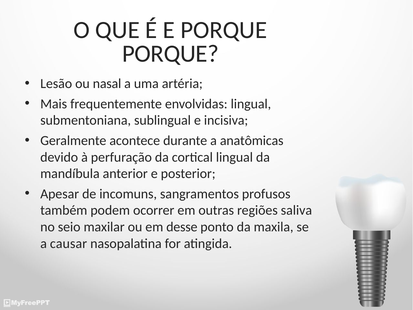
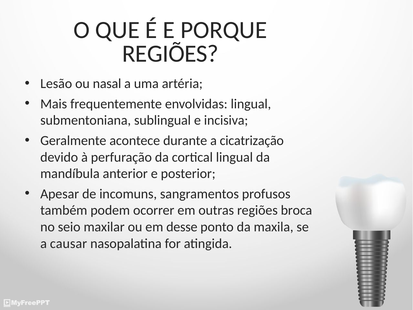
PORQUE at (170, 54): PORQUE -> REGIÕES
anatômicas: anatômicas -> cicatrização
saliva: saliva -> broca
